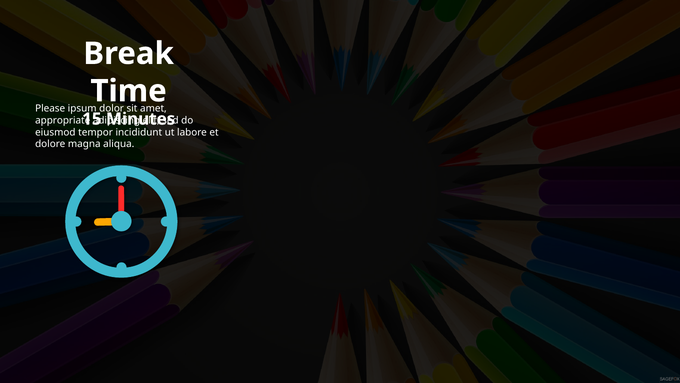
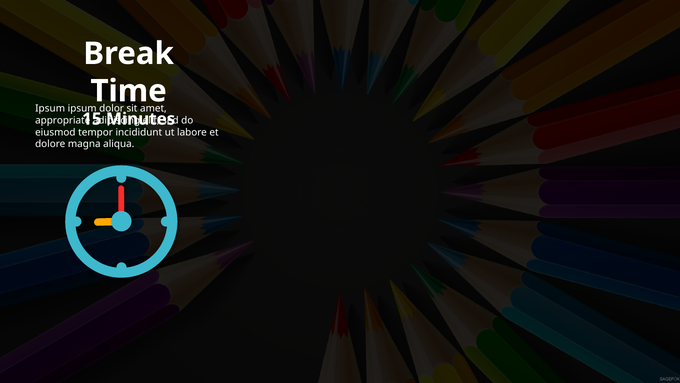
Please at (50, 108): Please -> Ipsum
